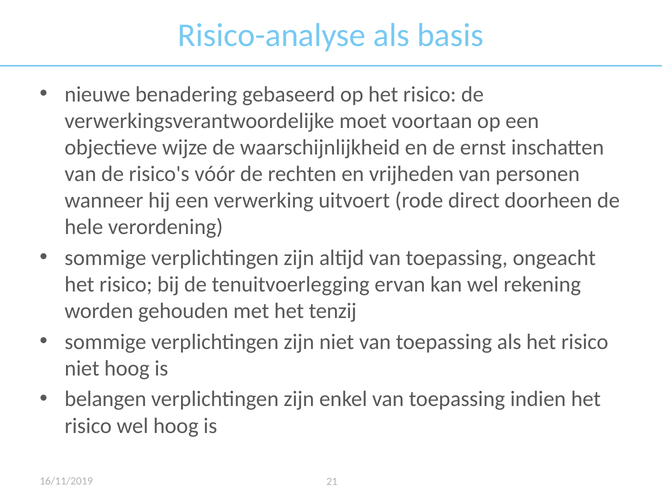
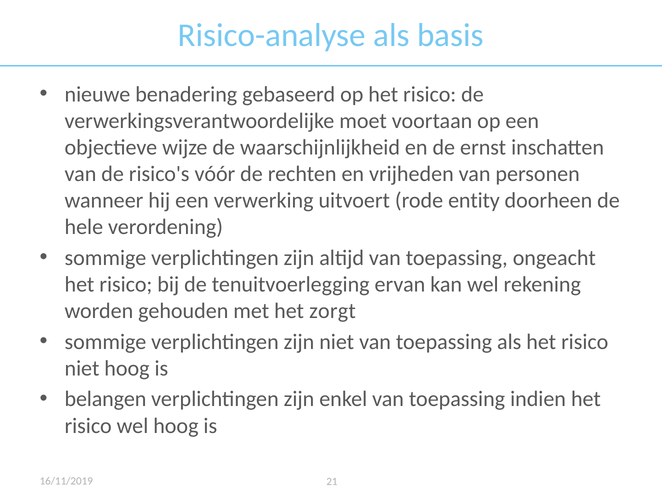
direct: direct -> entity
tenzij: tenzij -> zorgt
